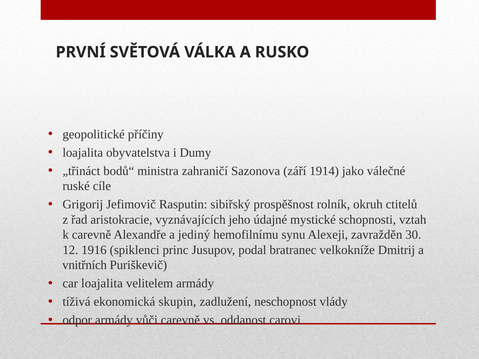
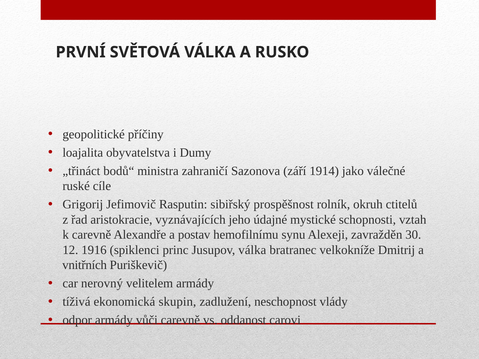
jediný: jediný -> postav
Jusupov podal: podal -> válka
car loajalita: loajalita -> nerovný
